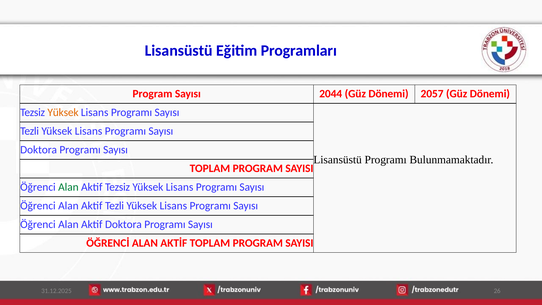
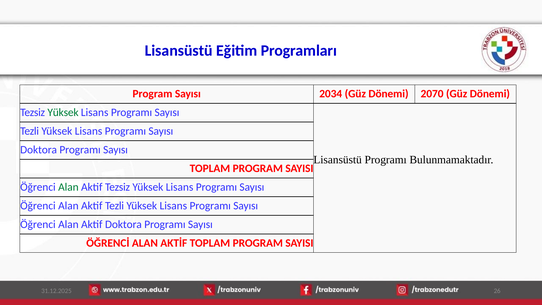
2044: 2044 -> 2034
2057: 2057 -> 2070
Yüksek at (63, 112) colour: orange -> green
